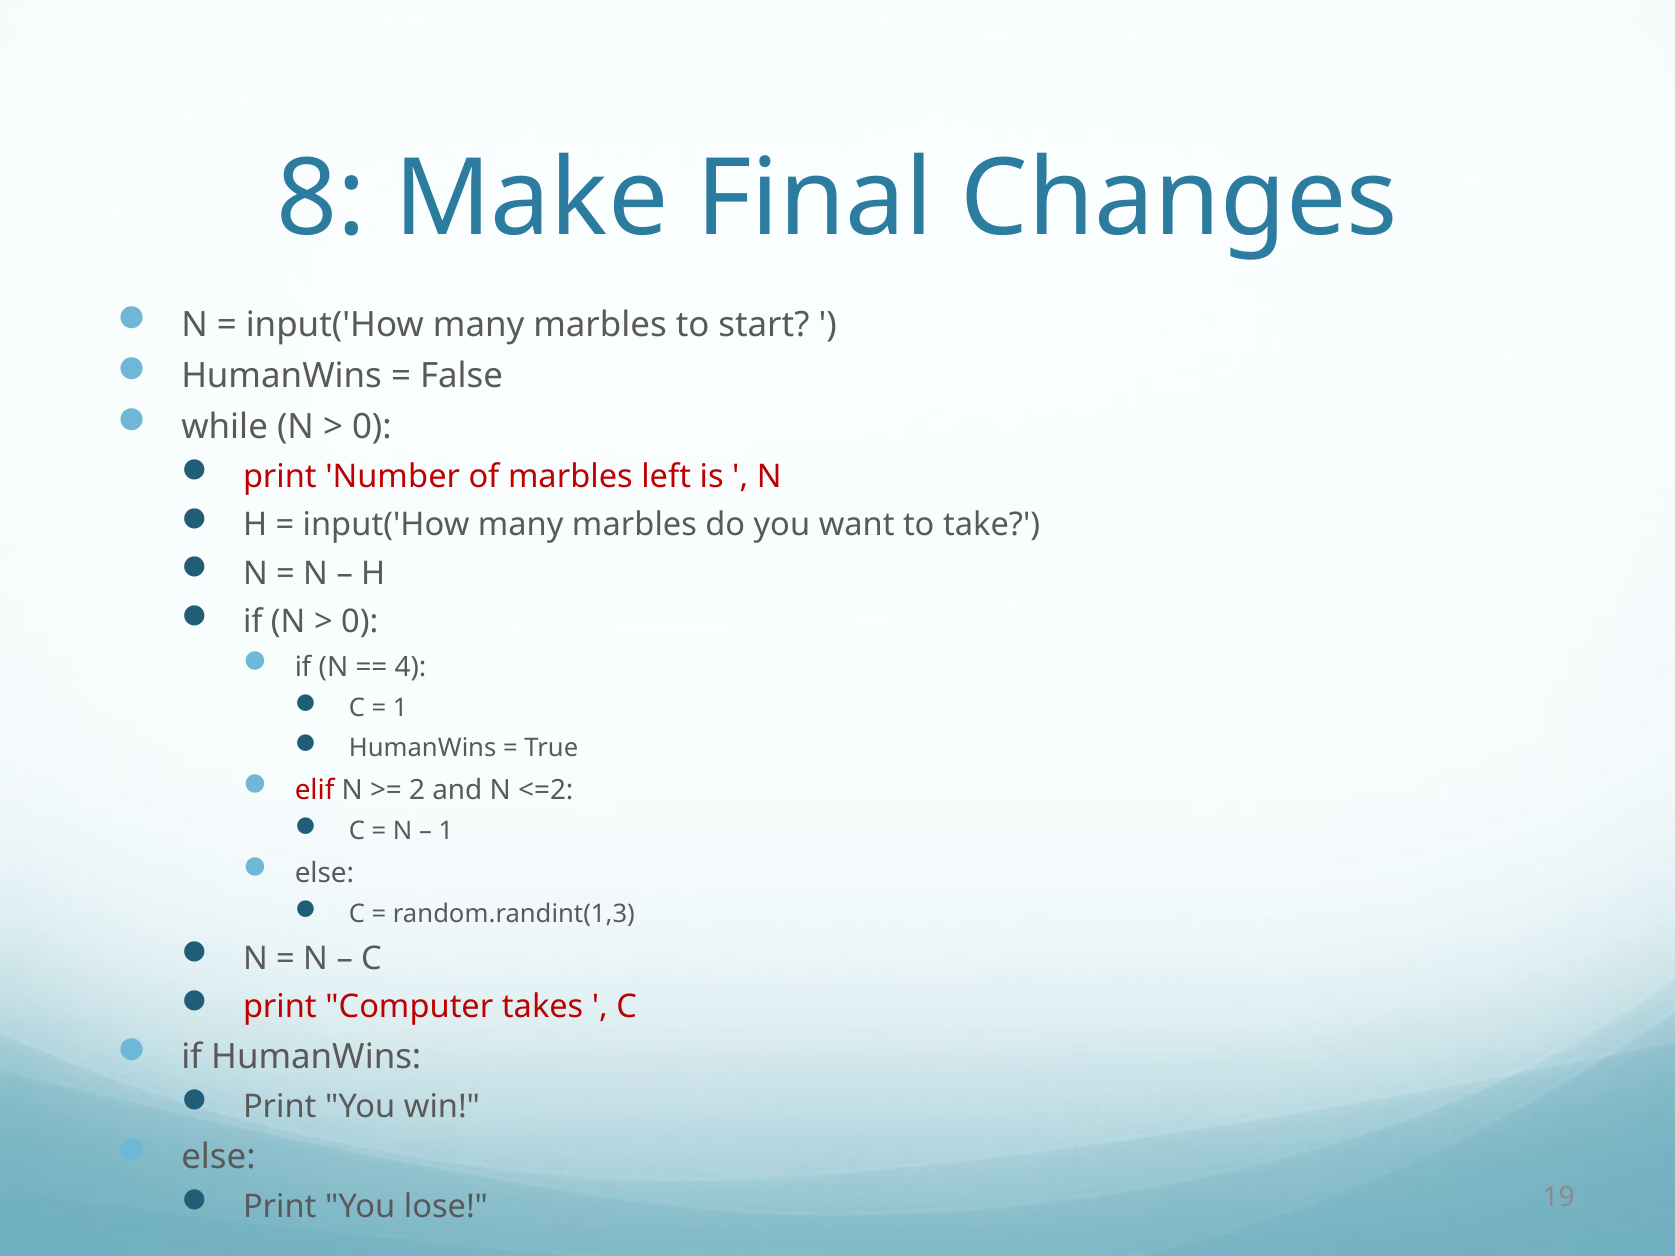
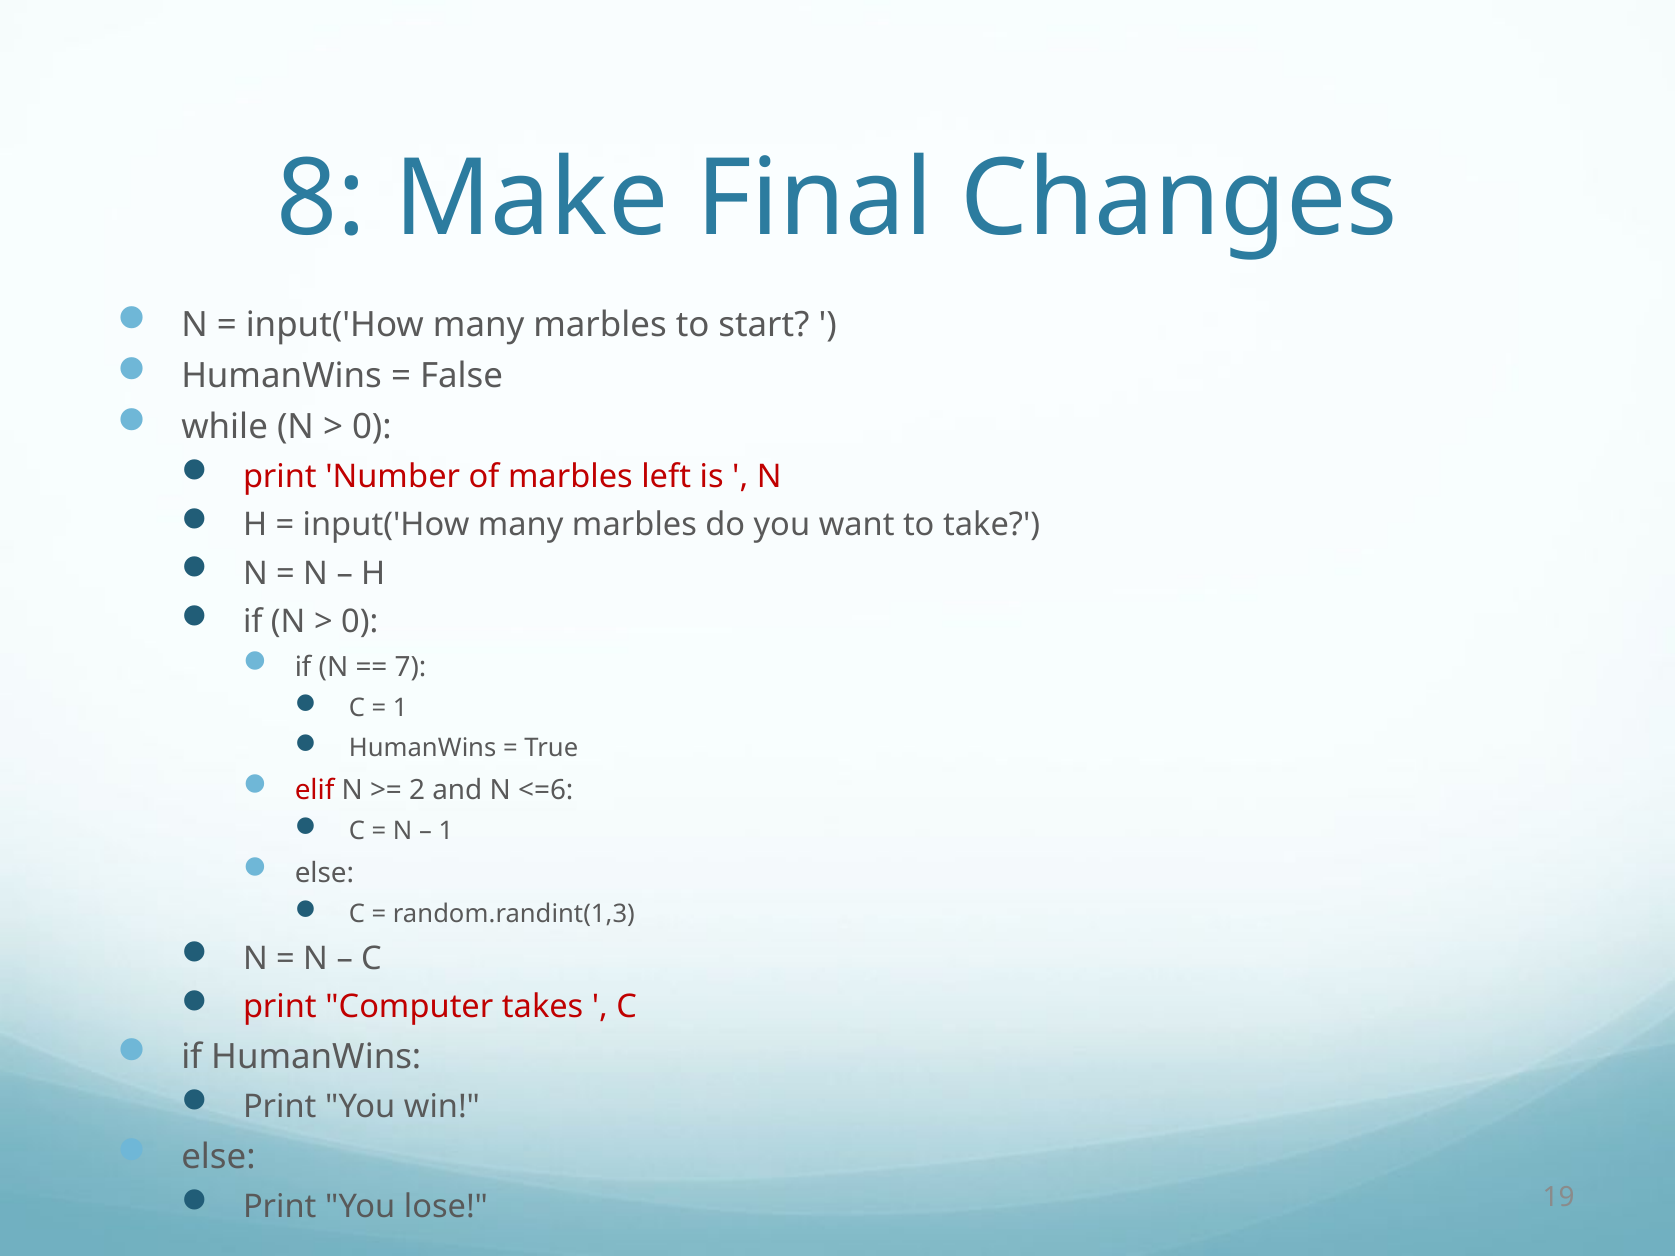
4: 4 -> 7
<=2: <=2 -> <=6
